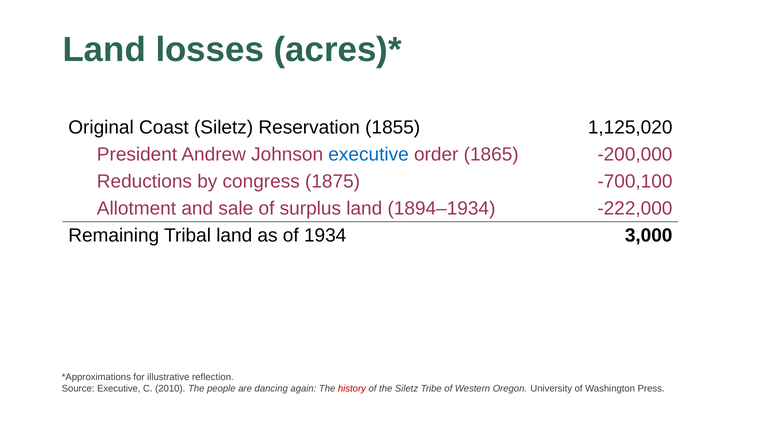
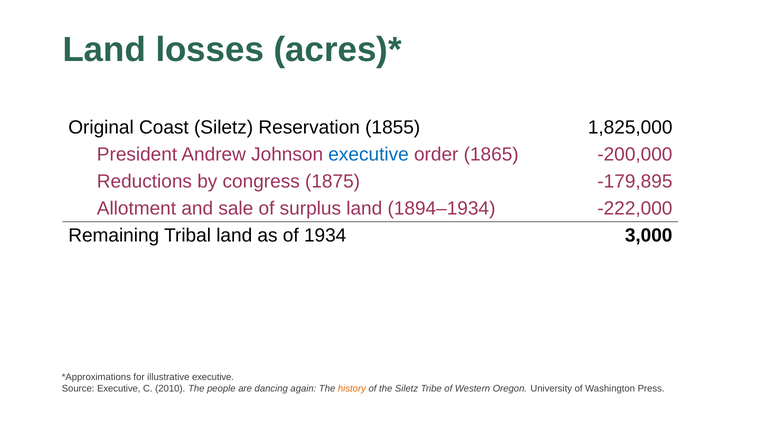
1,125,020: 1,125,020 -> 1,825,000
-700,100: -700,100 -> -179,895
illustrative reflection: reflection -> executive
history colour: red -> orange
